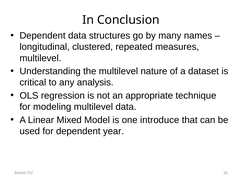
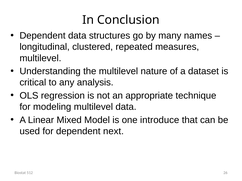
year: year -> next
